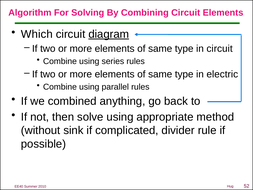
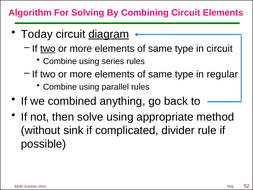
Which: Which -> Today
two at (48, 49) underline: none -> present
electric: electric -> regular
